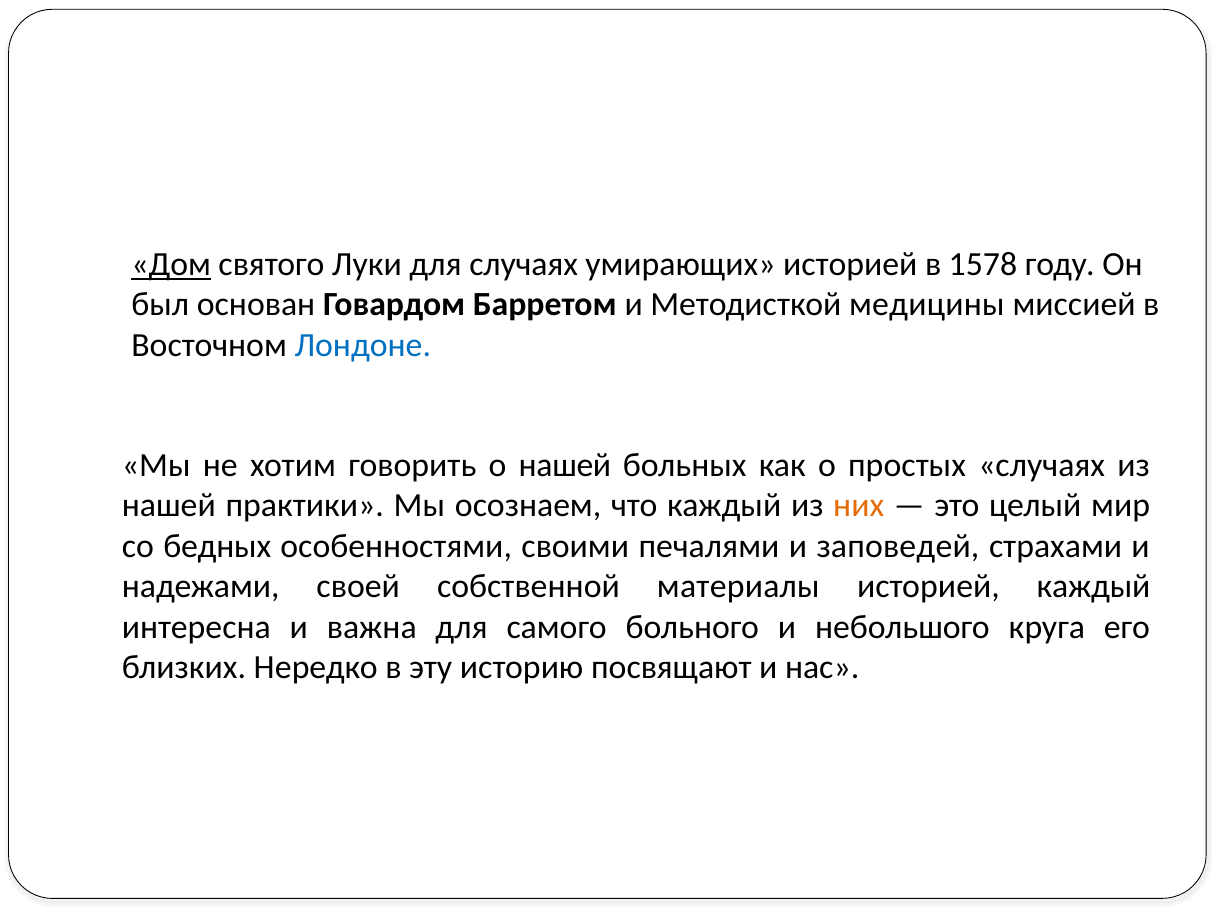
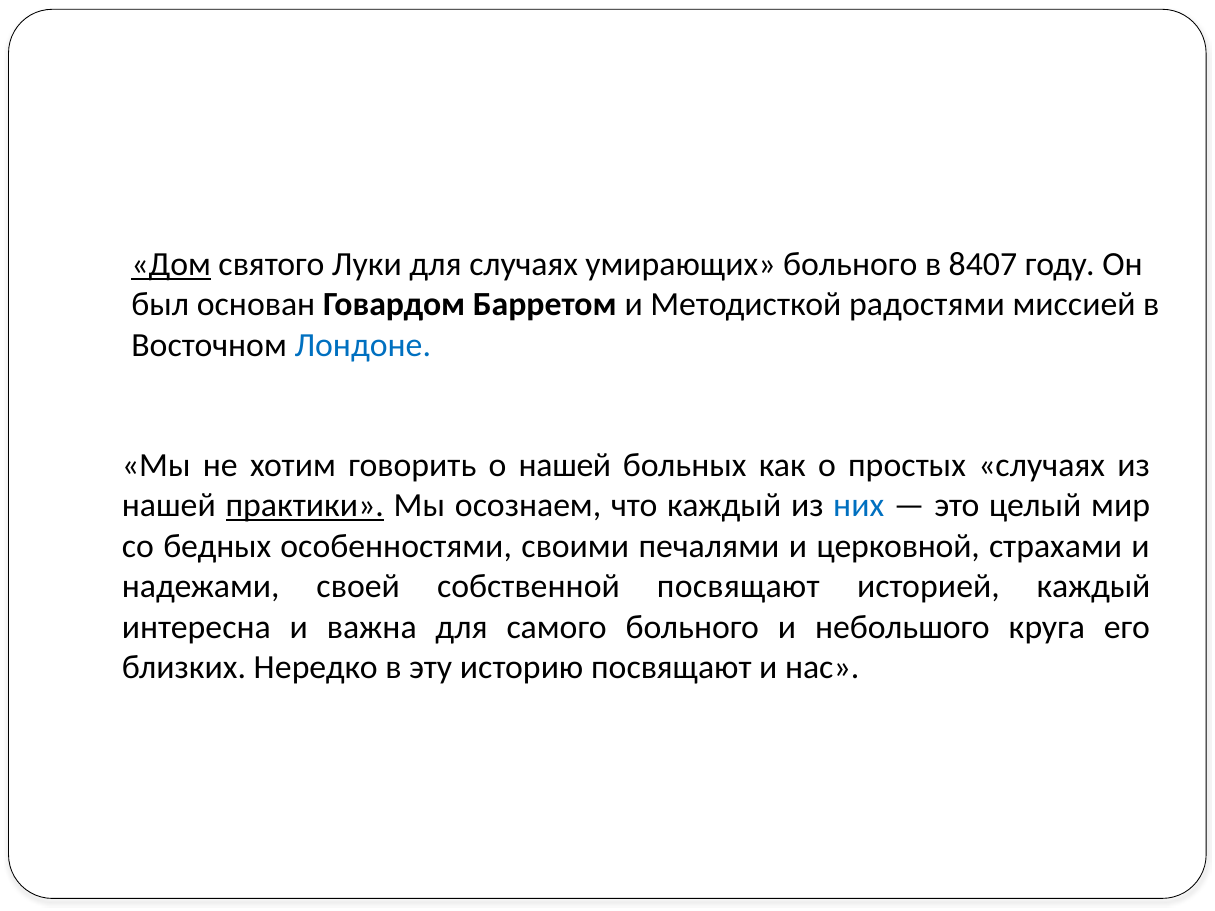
умирающих историей: историей -> больного
1578: 1578 -> 8407
медицины: медицины -> радостями
практики underline: none -> present
них colour: orange -> blue
заповедей: заповедей -> церковной
собственной материалы: материалы -> посвящают
